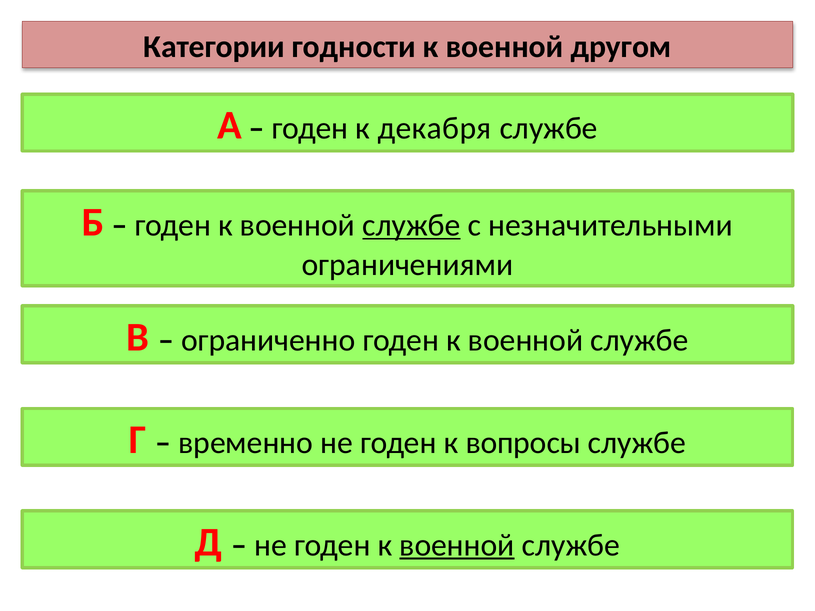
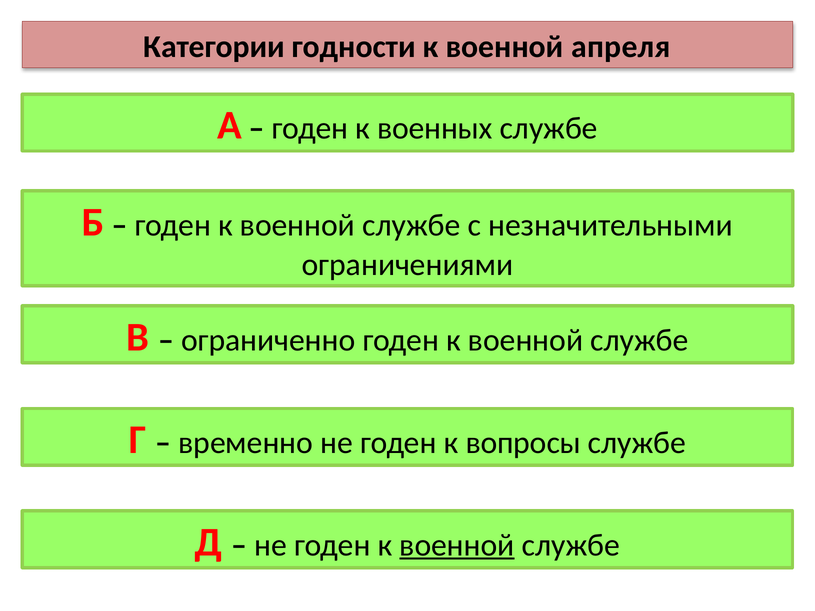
другом: другом -> апреля
декабря: декабря -> военных
службе at (411, 225) underline: present -> none
